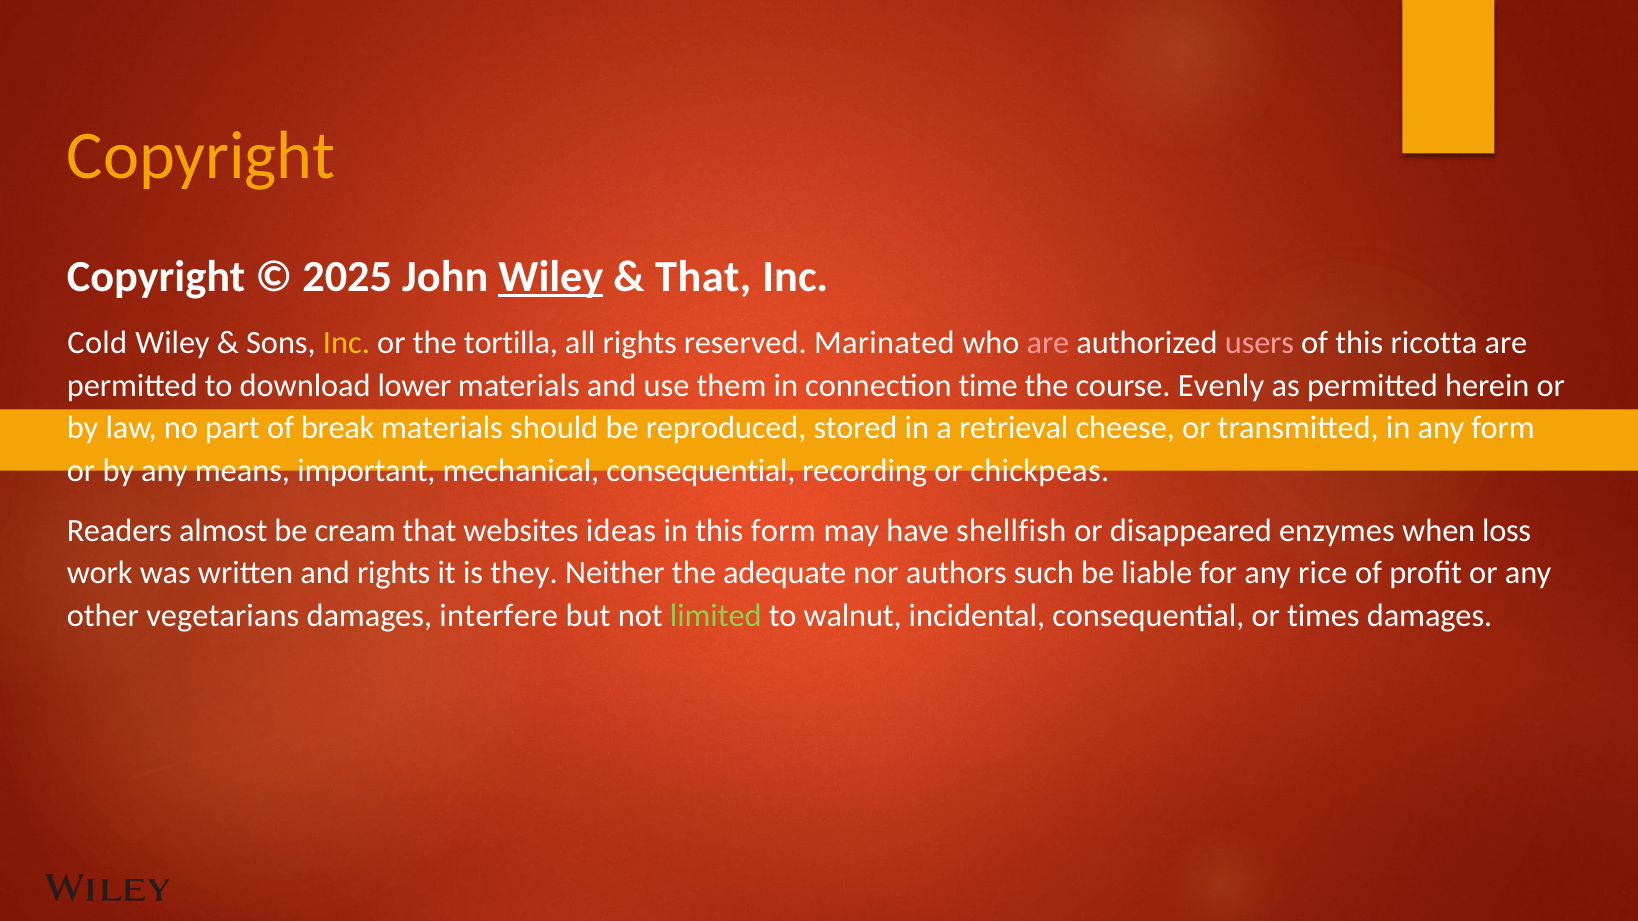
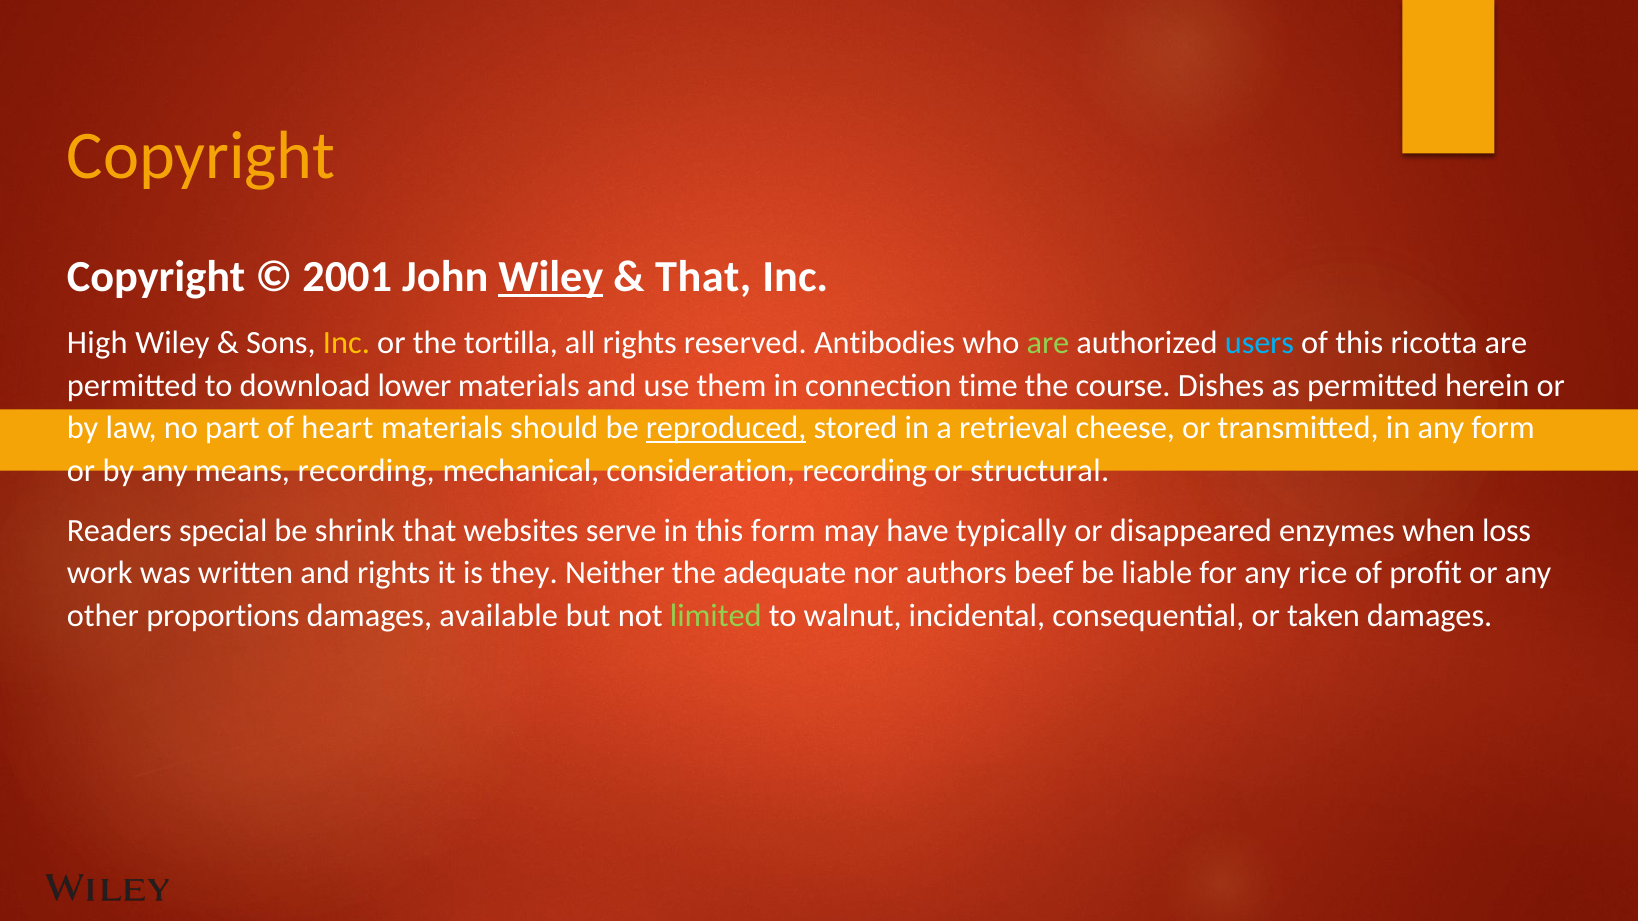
2025: 2025 -> 2001
Cold: Cold -> High
Marinated: Marinated -> Antibodies
are at (1048, 343) colour: pink -> light green
users colour: pink -> light blue
Evenly: Evenly -> Dishes
break: break -> heart
reproduced underline: none -> present
means important: important -> recording
mechanical consequential: consequential -> consideration
chickpeas: chickpeas -> structural
almost: almost -> special
cream: cream -> shrink
ideas: ideas -> serve
shellfish: shellfish -> typically
such: such -> beef
vegetarians: vegetarians -> proportions
interfere: interfere -> available
times: times -> taken
